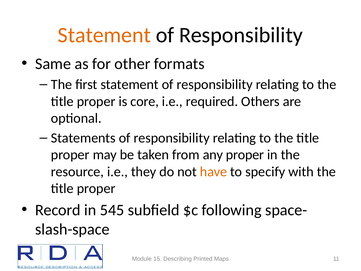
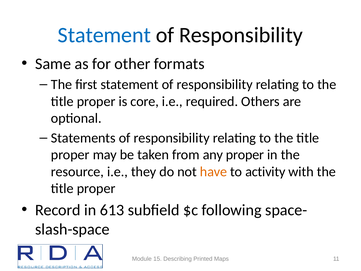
Statement at (104, 35) colour: orange -> blue
specify: specify -> activity
545: 545 -> 613
